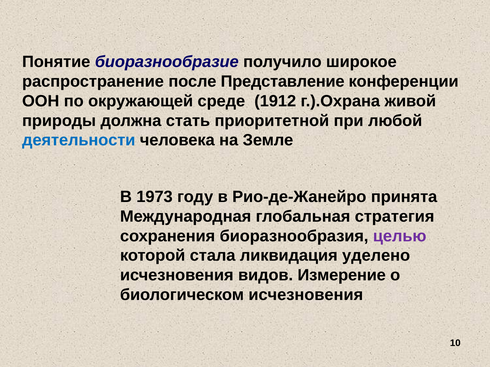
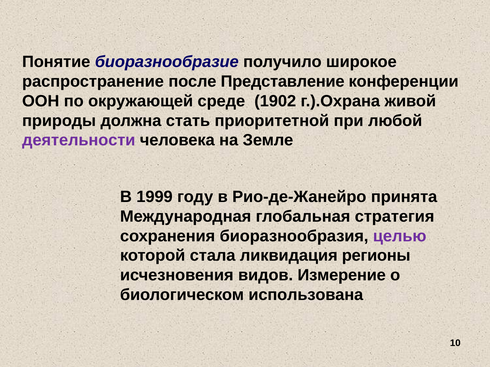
1912: 1912 -> 1902
деятельности colour: blue -> purple
1973: 1973 -> 1999
уделено: уделено -> регионы
биологическом исчезновения: исчезновения -> использована
